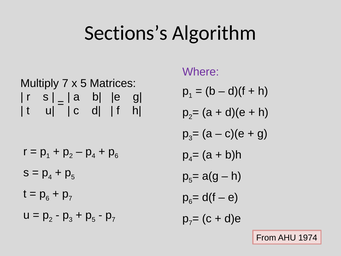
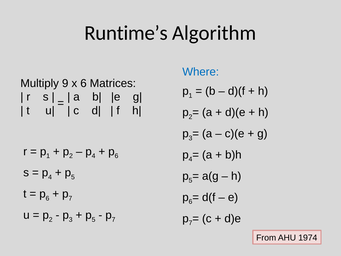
Sections’s: Sections’s -> Runtime’s
Where colour: purple -> blue
Multiply 7: 7 -> 9
x 5: 5 -> 6
